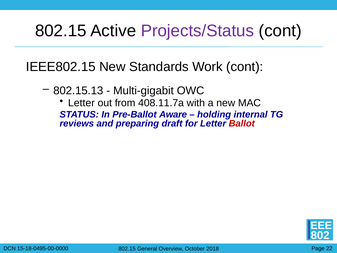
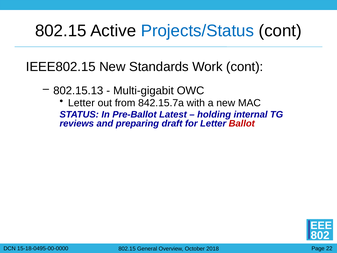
Projects/Status colour: purple -> blue
408.11.7a: 408.11.7a -> 842.15.7a
Aware: Aware -> Latest
